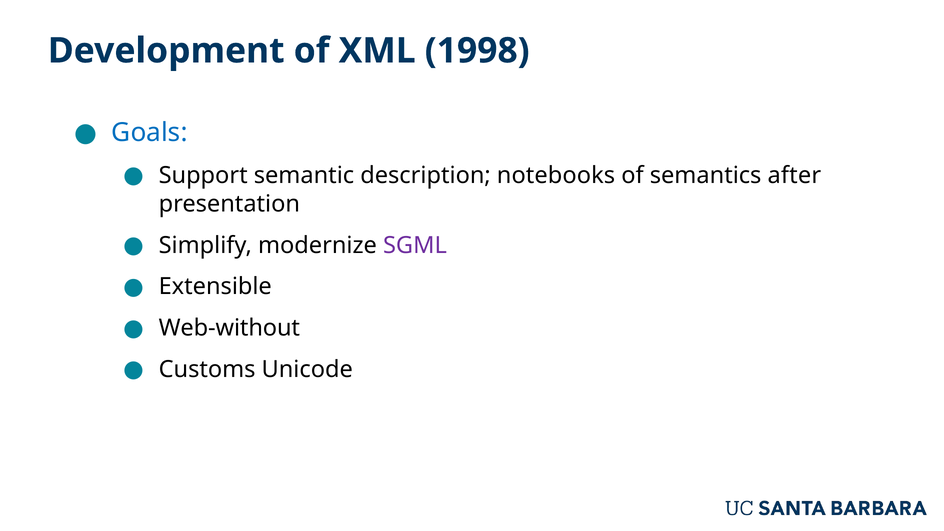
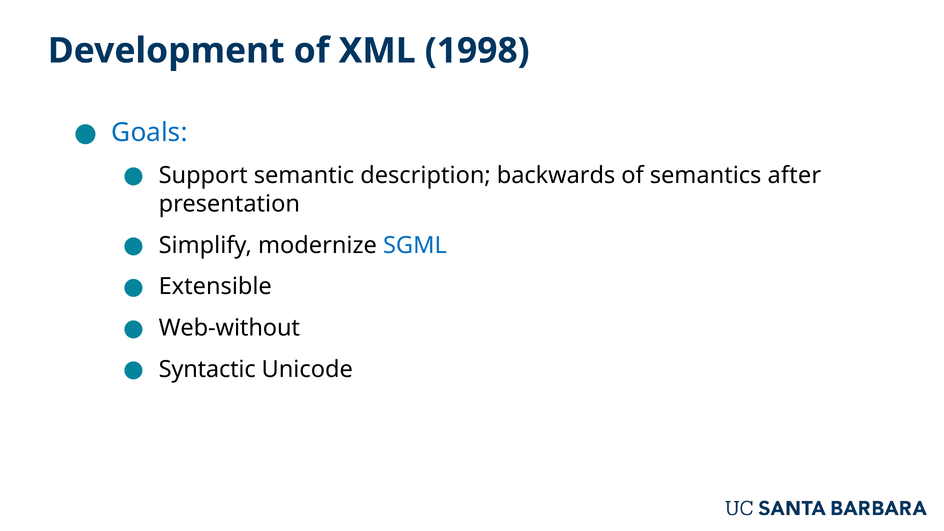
notebooks: notebooks -> backwards
SGML colour: purple -> blue
Customs: Customs -> Syntactic
